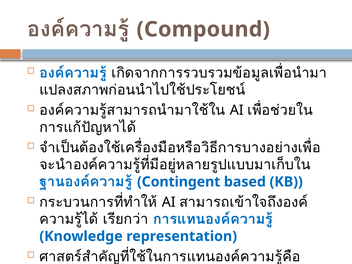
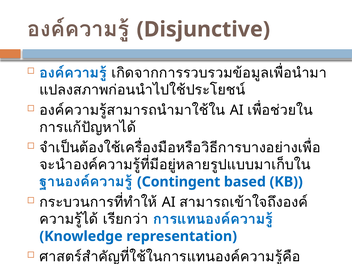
Compound: Compound -> Disjunctive
